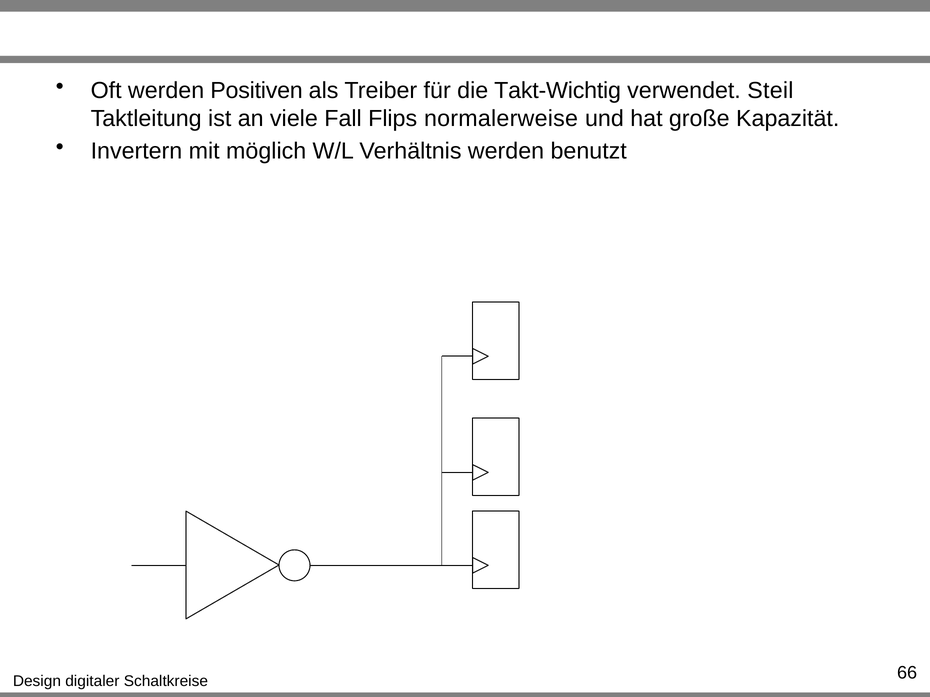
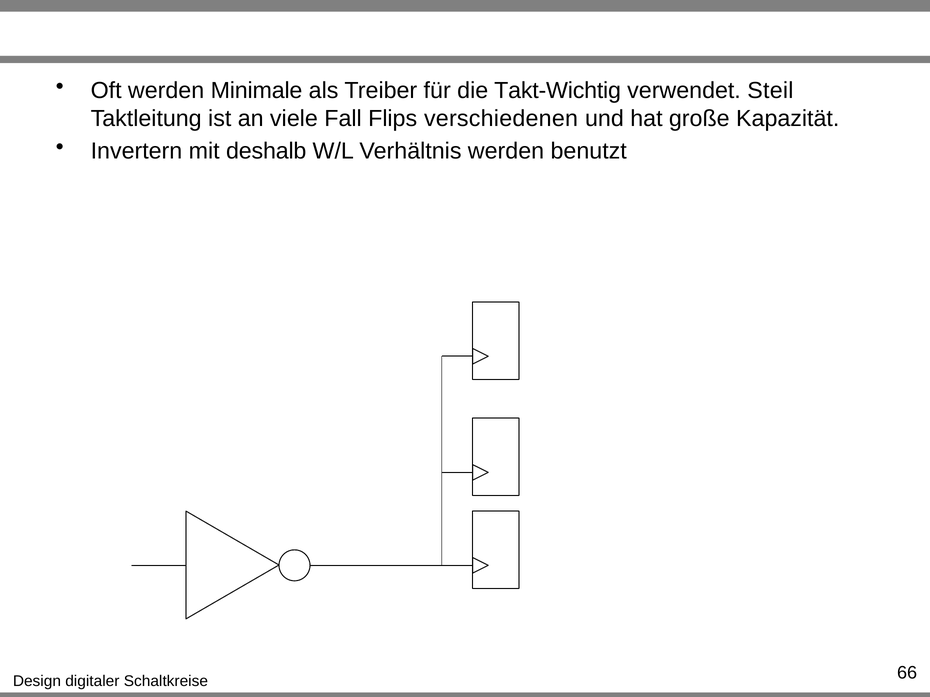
Positiven: Positiven -> Minimale
normalerweise: normalerweise -> verschiedenen
möglich: möglich -> deshalb
